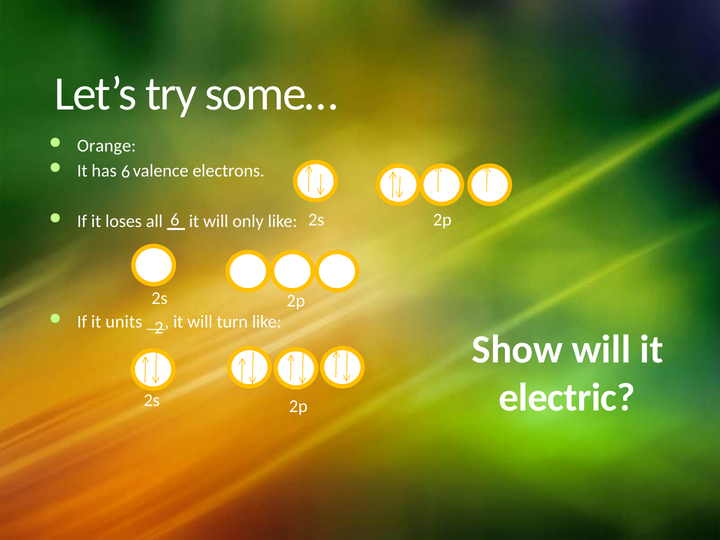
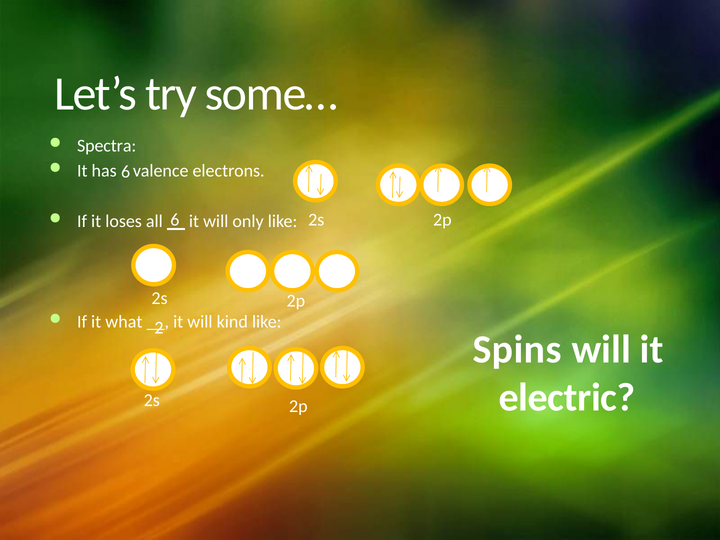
Orange: Orange -> Spectra
units: units -> what
turn: turn -> kind
Show: Show -> Spins
